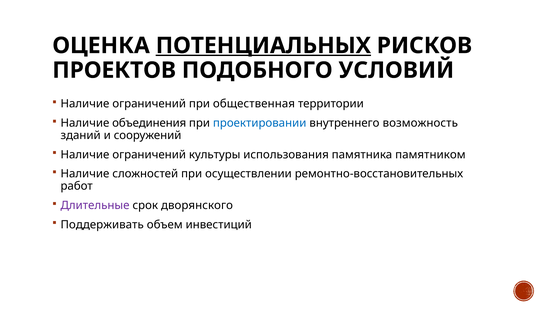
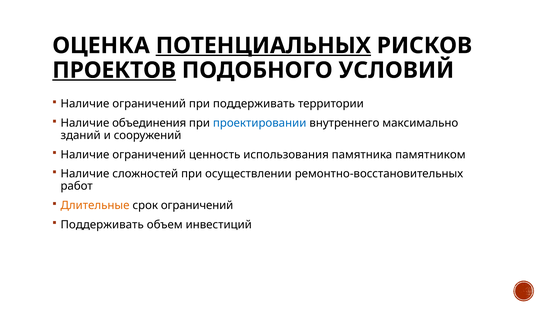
ПРОЕКТОВ underline: none -> present
при общественная: общественная -> поддерживать
возможность: возможность -> максимально
культуры: культуры -> ценность
Длительные colour: purple -> orange
срок дворянского: дворянского -> ограничений
